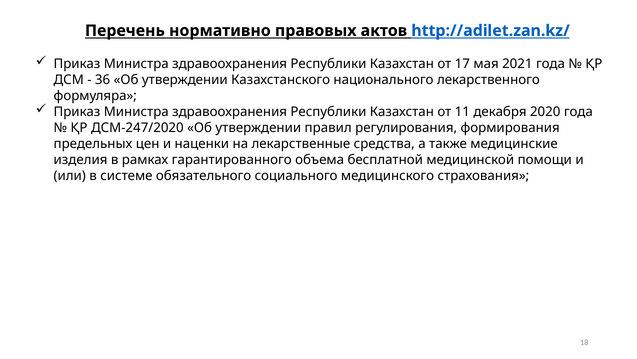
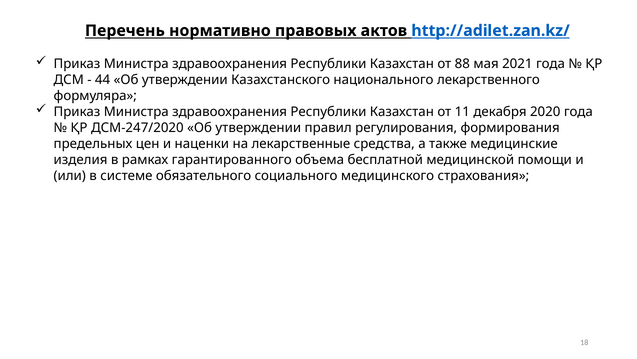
17: 17 -> 88
36: 36 -> 44
